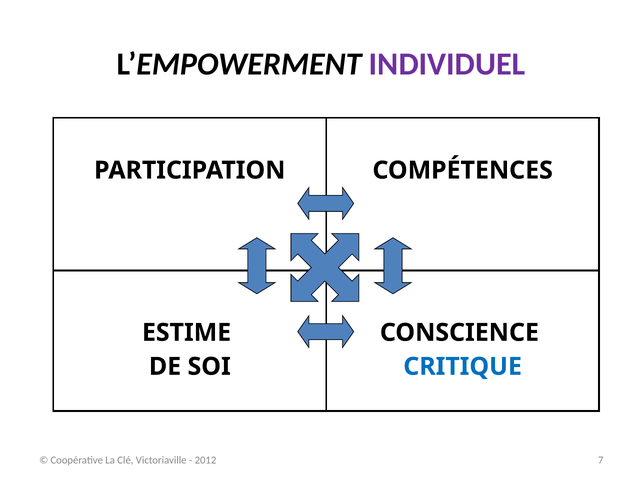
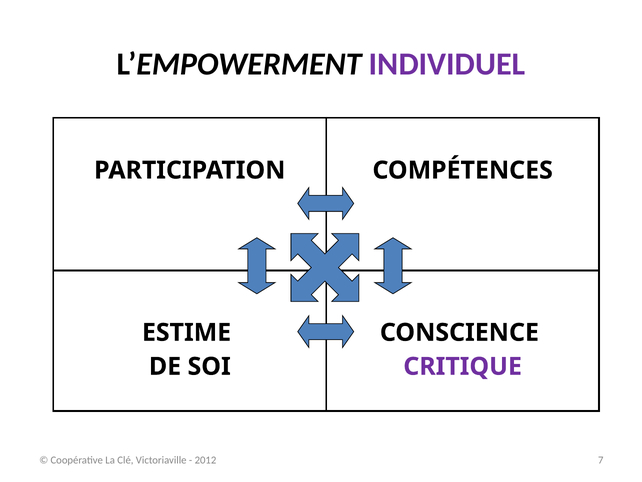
CRITIQUE colour: blue -> purple
